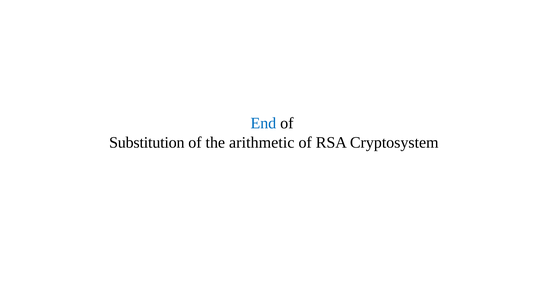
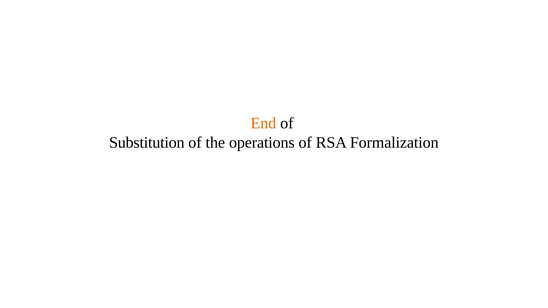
End colour: blue -> orange
arithmetic: arithmetic -> operations
Cryptosystem: Cryptosystem -> Formalization
